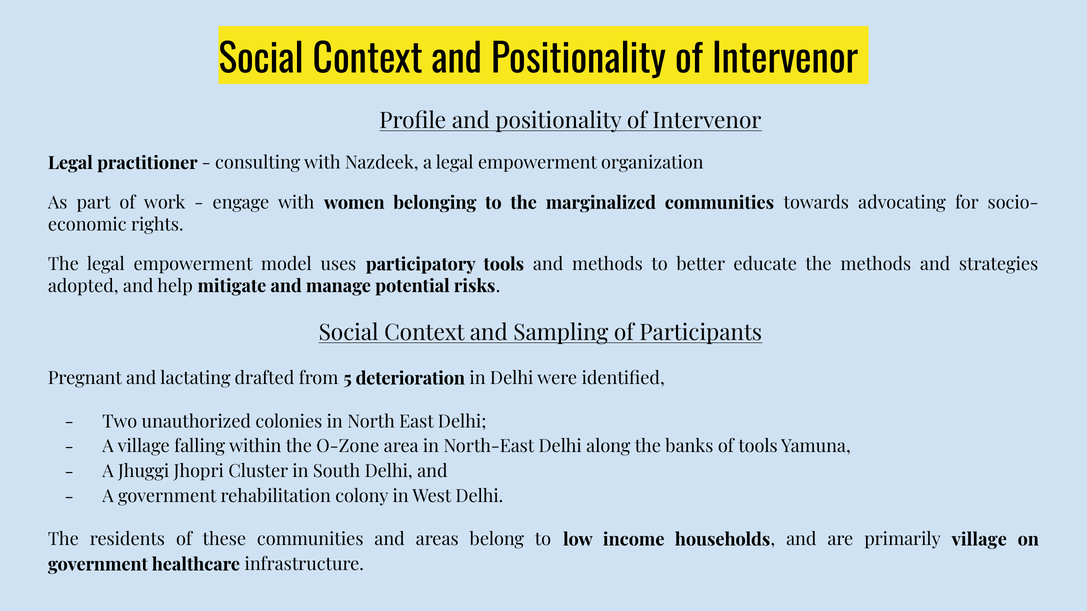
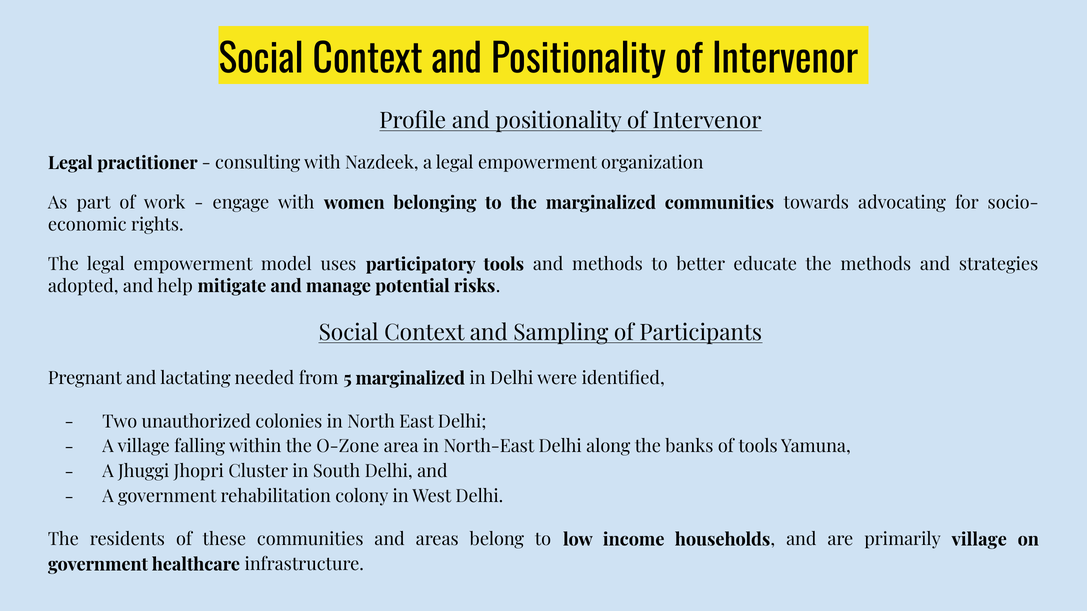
drafted: drafted -> needed
5 deterioration: deterioration -> marginalized
